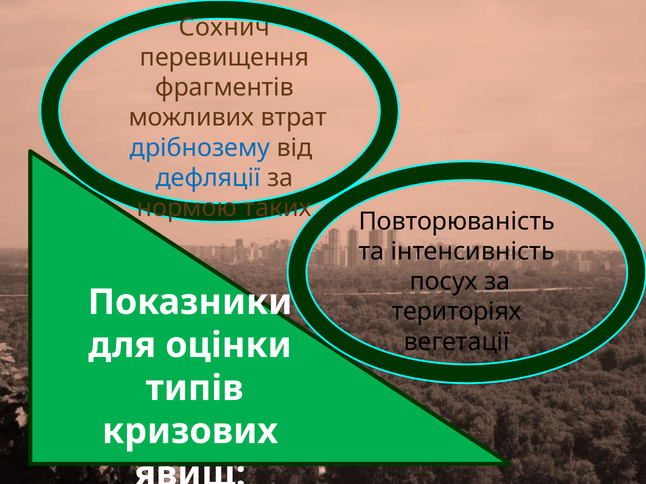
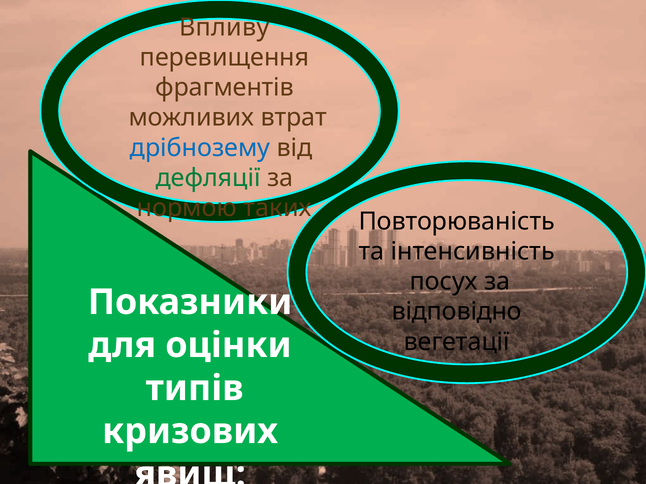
Сохнич: Сохнич -> Впливу
дефляції colour: blue -> green
територіях: територіях -> відповідно
